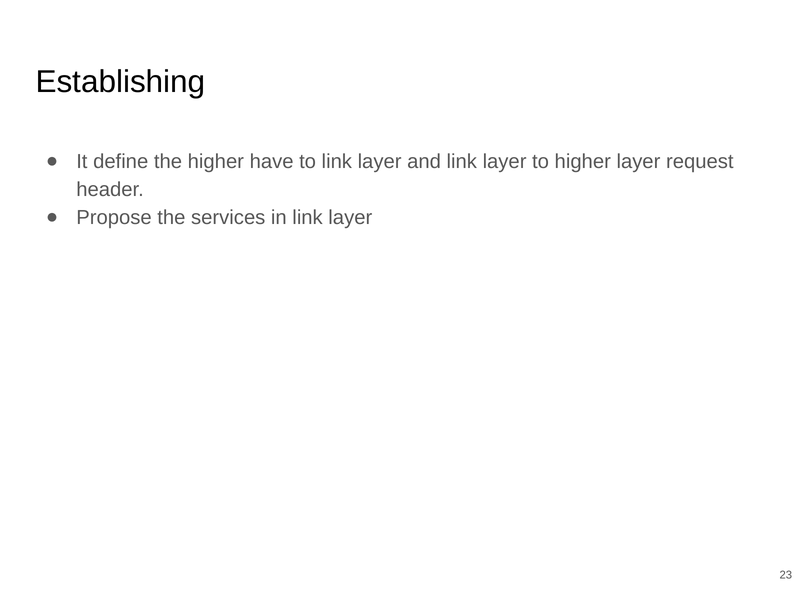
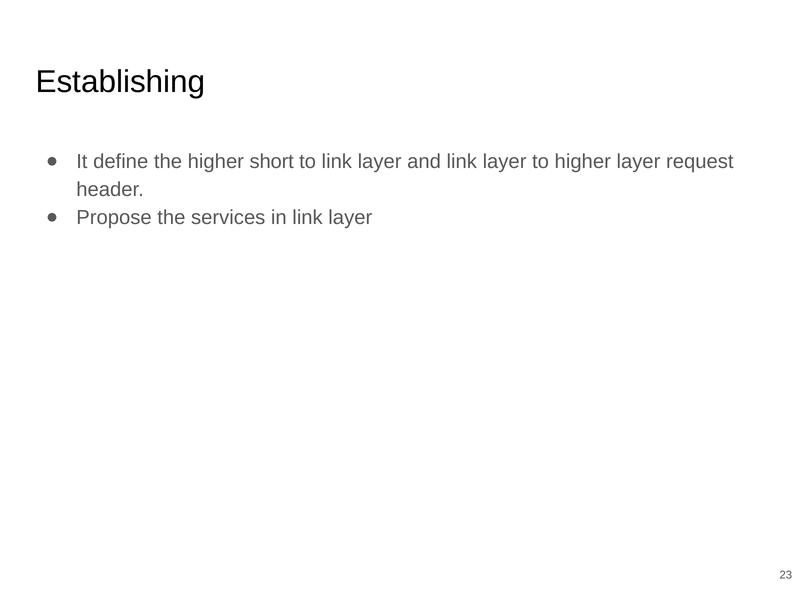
have: have -> short
